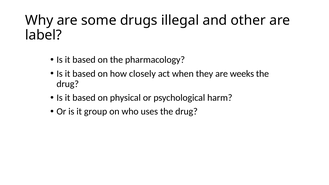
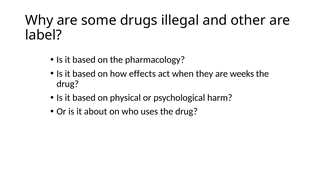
closely: closely -> effects
group: group -> about
